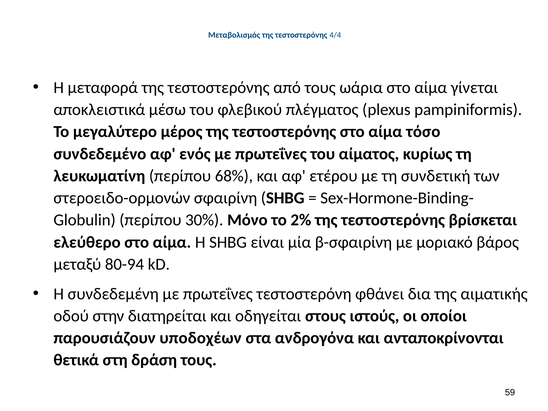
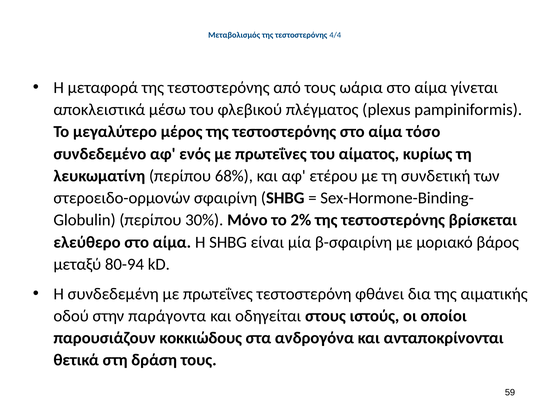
διατηρείται: διατηρείται -> παράγοντα
υποδοχέων: υποδοχέων -> κοκκιώδους
